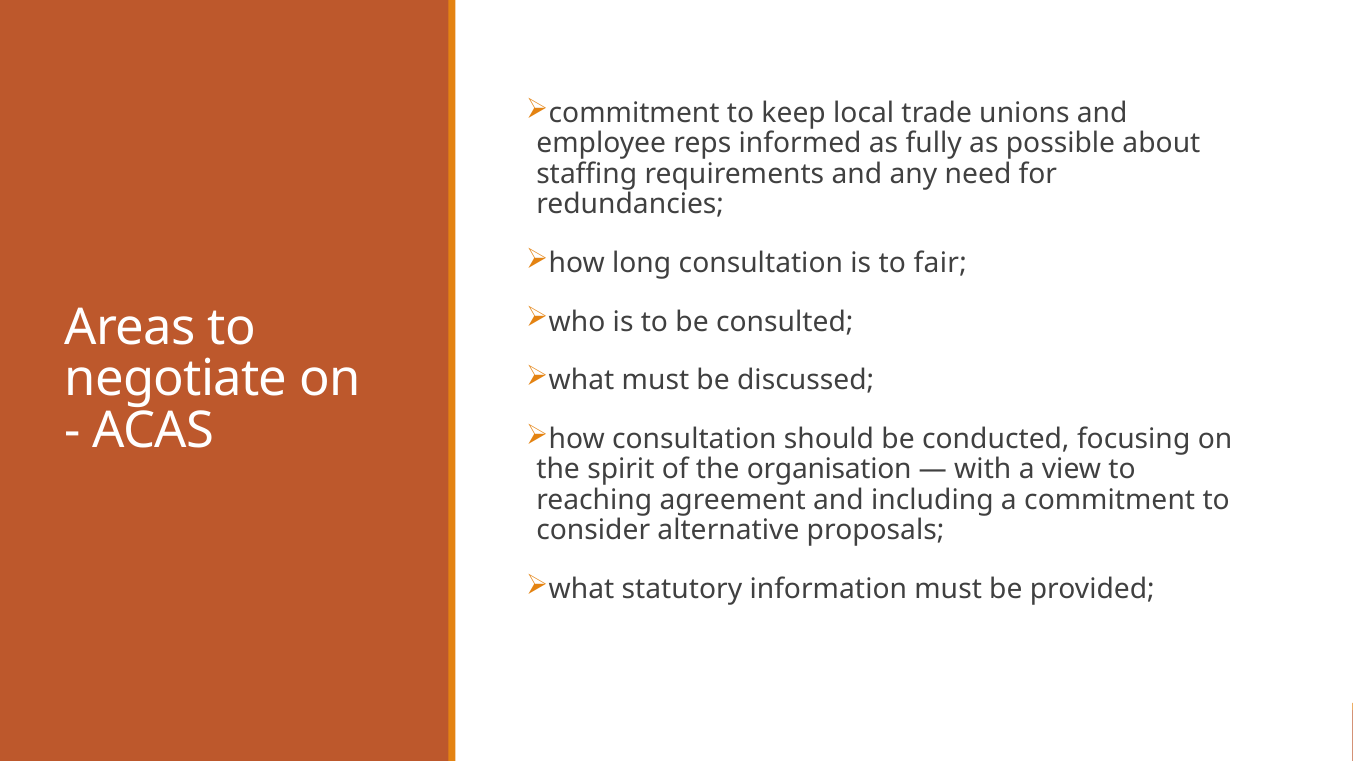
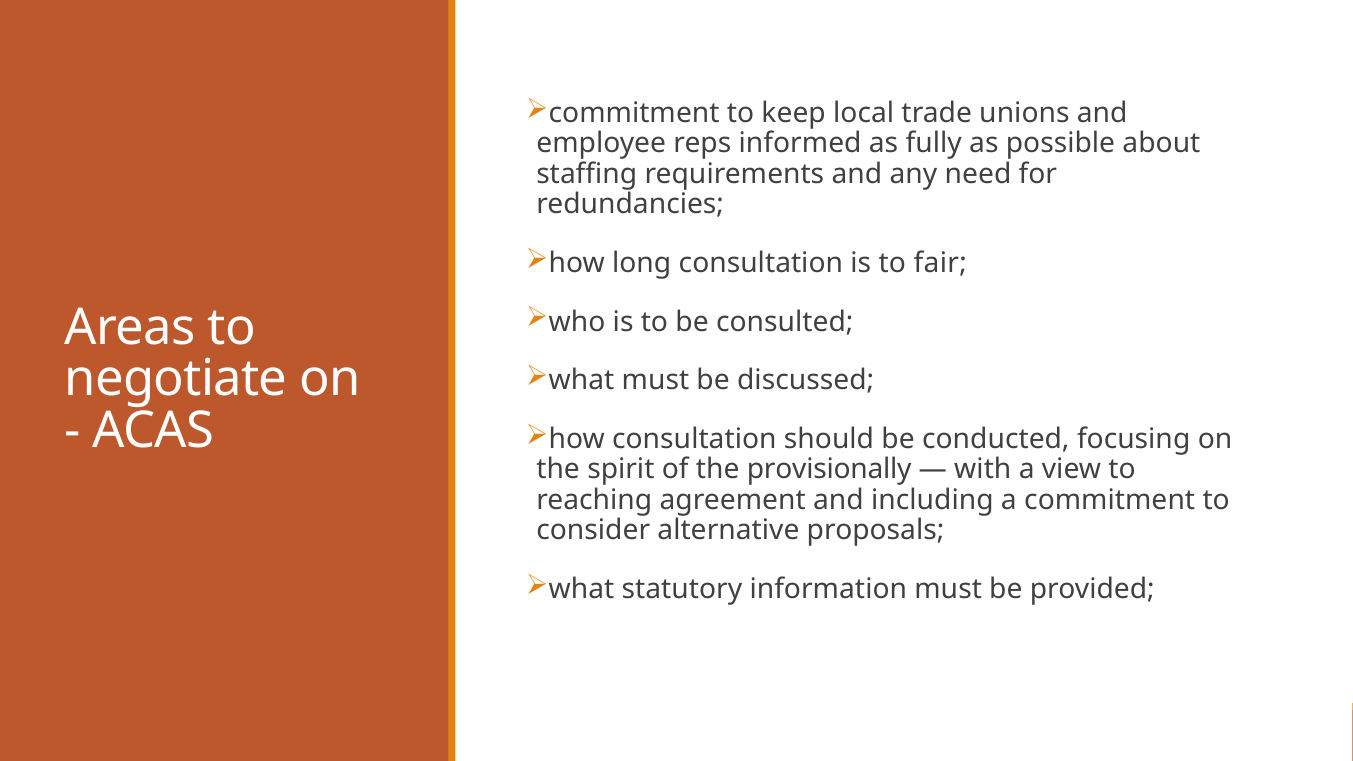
organisation: organisation -> provisionally
